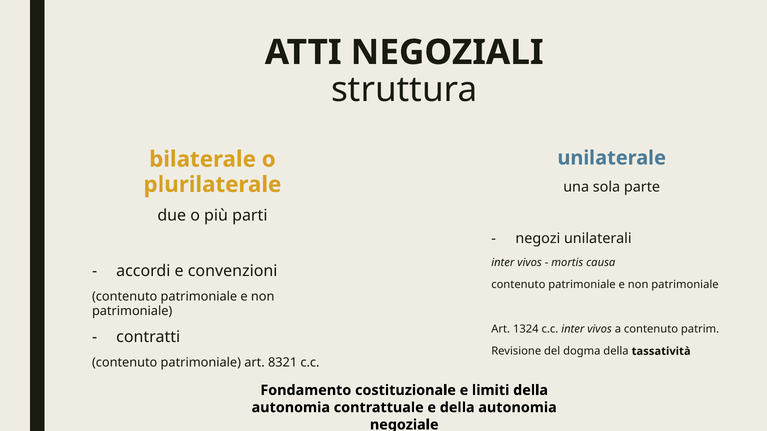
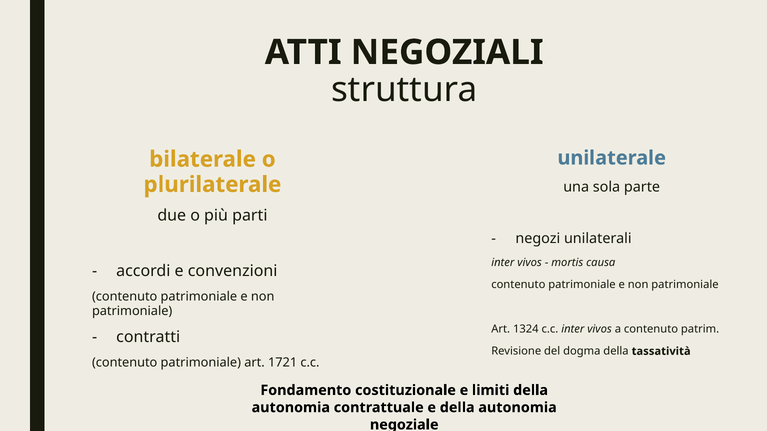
8321: 8321 -> 1721
